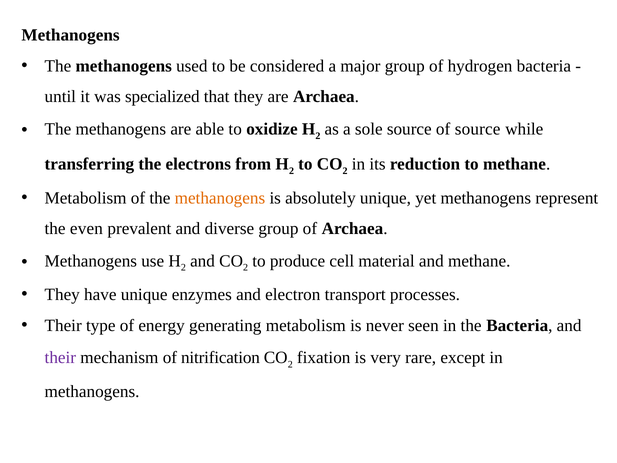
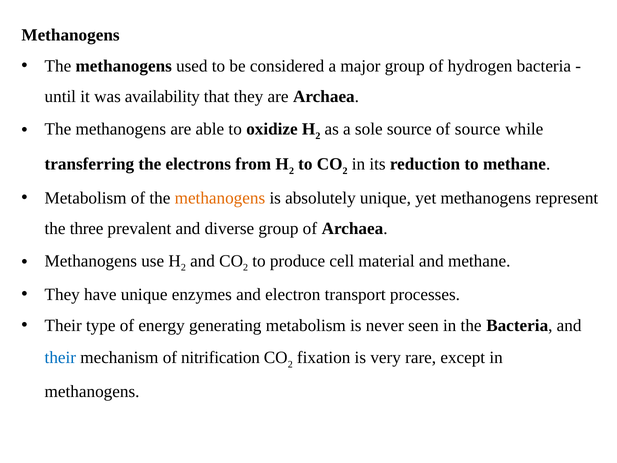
specialized: specialized -> availability
even: even -> three
their at (60, 358) colour: purple -> blue
